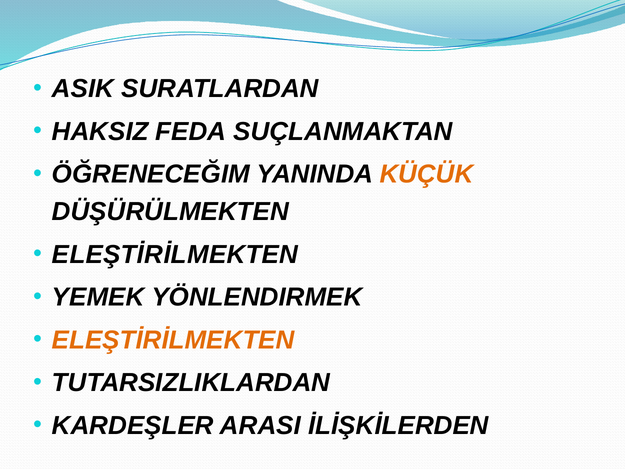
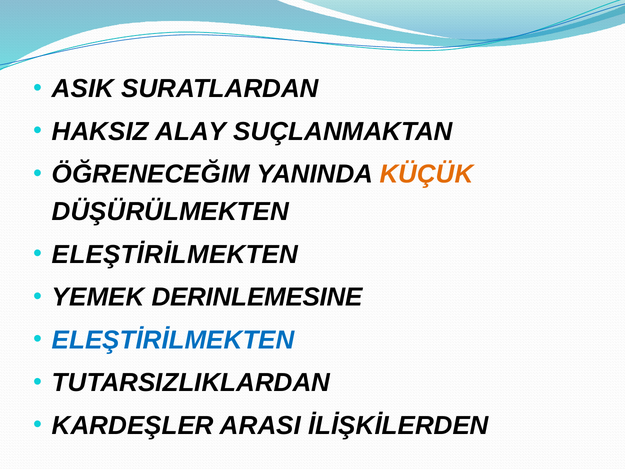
FEDA: FEDA -> ALAY
YÖNLENDIRMEK: YÖNLENDIRMEK -> DERINLEMESINE
ELEŞTİRİLMEKTEN at (173, 340) colour: orange -> blue
